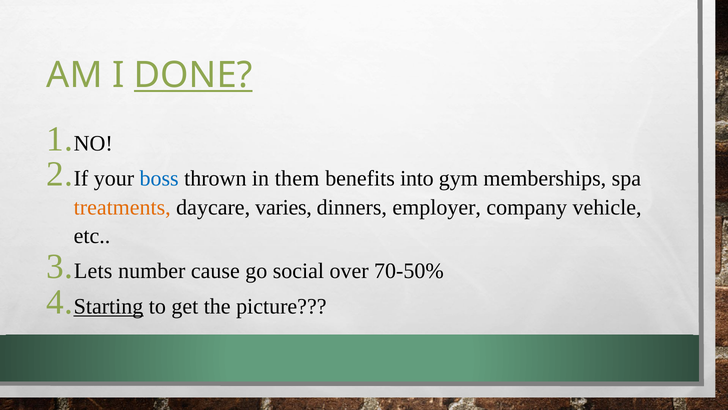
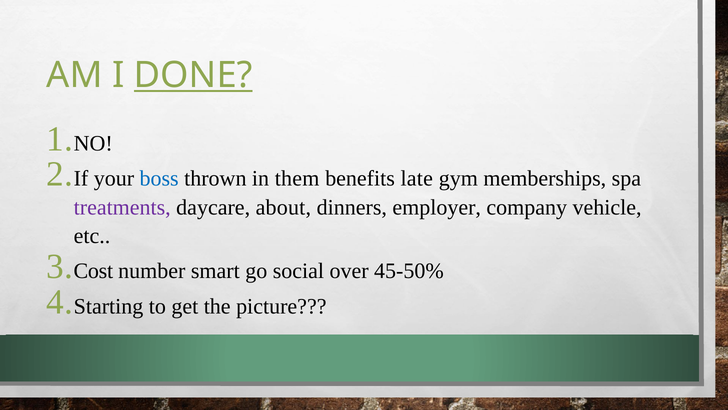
into: into -> late
treatments colour: orange -> purple
varies: varies -> about
Lets: Lets -> Cost
cause: cause -> smart
70-50%: 70-50% -> 45-50%
Starting underline: present -> none
